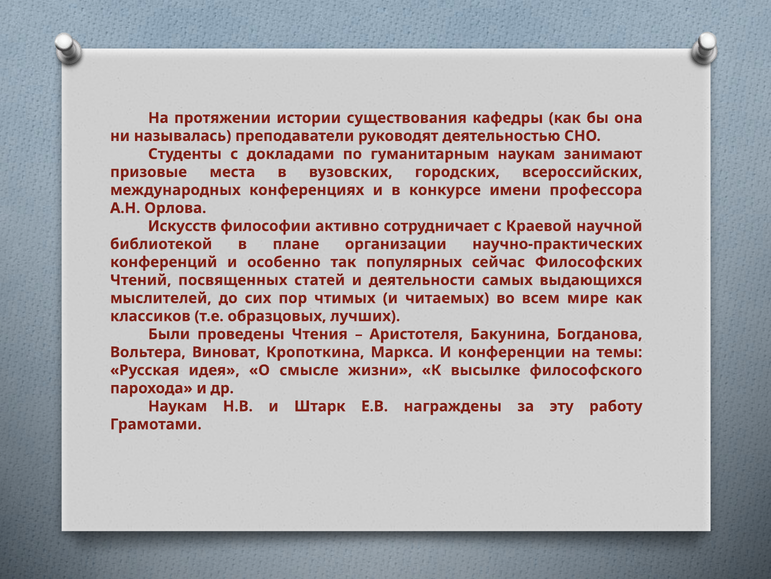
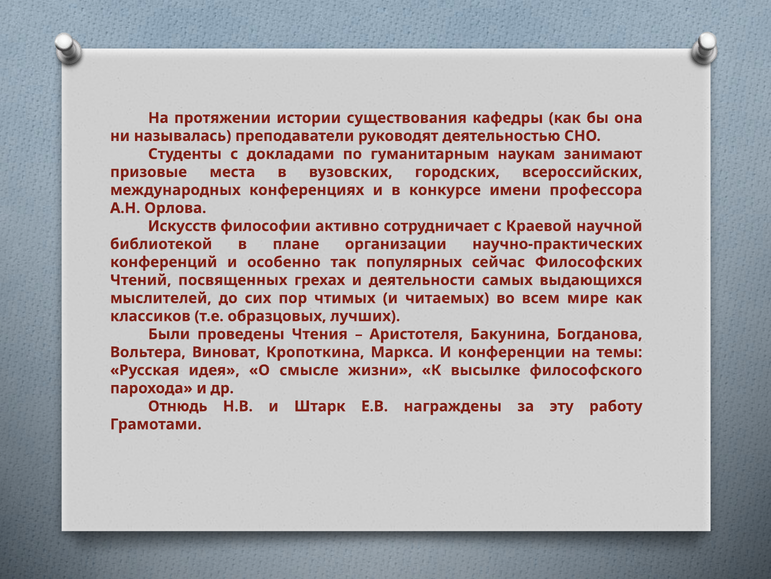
статей: статей -> грехах
Наукам at (178, 406): Наукам -> Отнюдь
